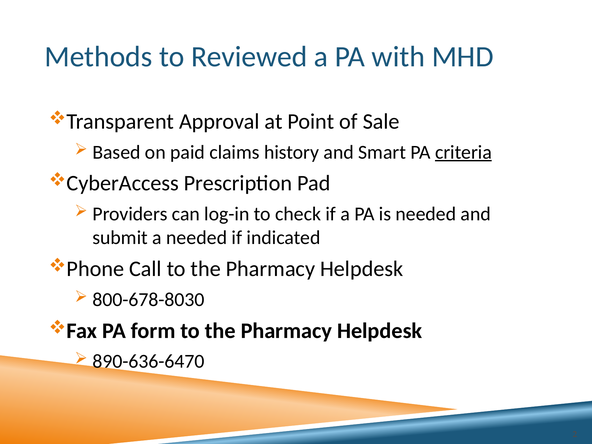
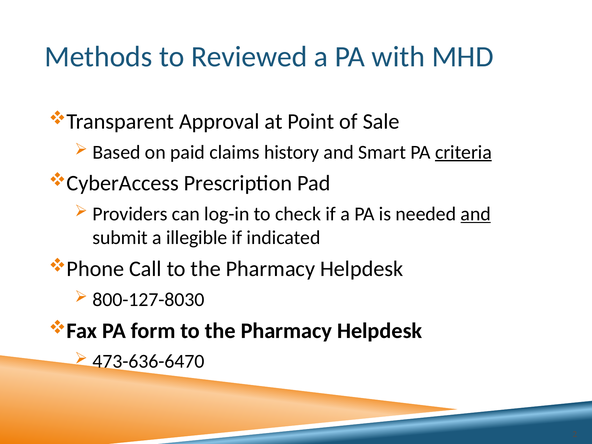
and at (476, 214) underline: none -> present
a needed: needed -> illegible
800-678-8030: 800-678-8030 -> 800-127-8030
890-636-6470: 890-636-6470 -> 473-636-6470
